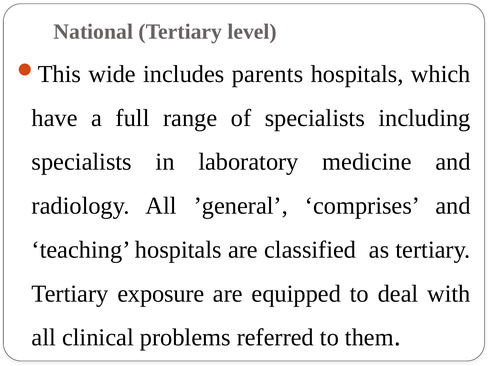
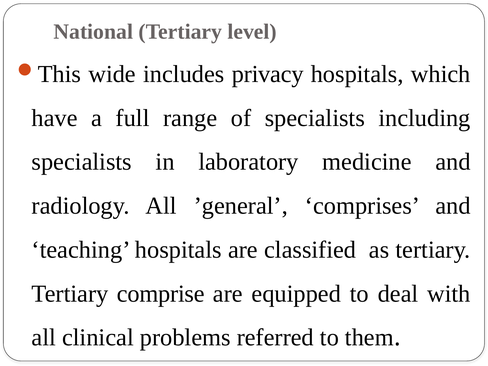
parents: parents -> privacy
exposure: exposure -> comprise
